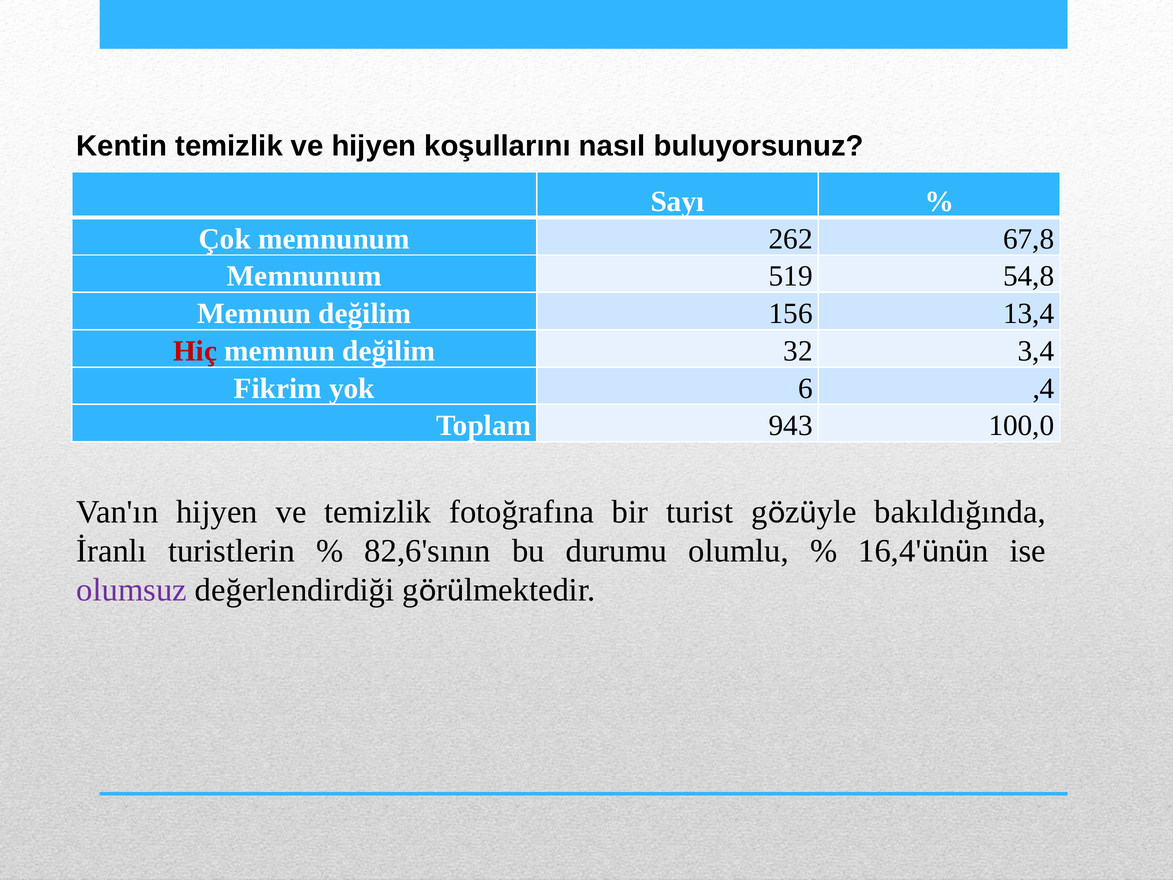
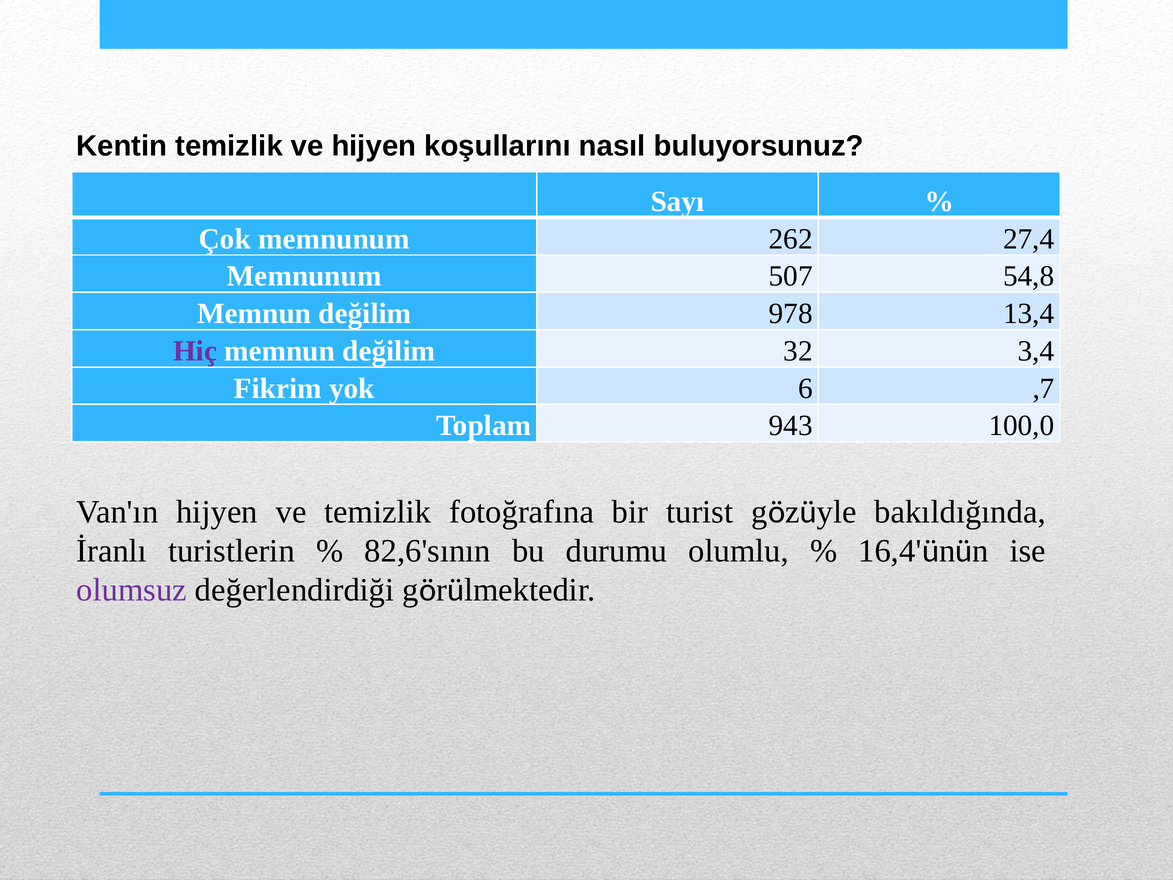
67,8: 67,8 -> 27,4
519: 519 -> 507
156: 156 -> 978
Hiç colour: red -> purple
,4: ,4 -> ,7
